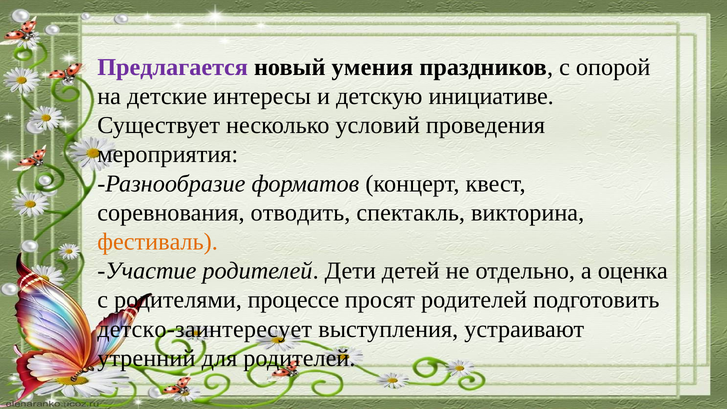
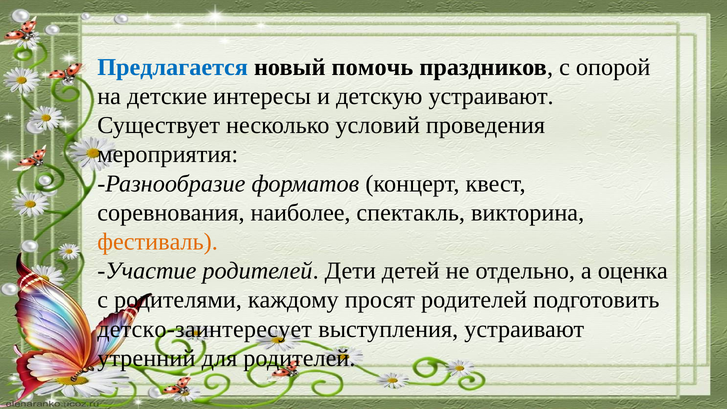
Предлагается colour: purple -> blue
умения: умения -> помочь
детскую инициативе: инициативе -> устраивают
отводить: отводить -> наиболее
процессе: процессе -> каждому
